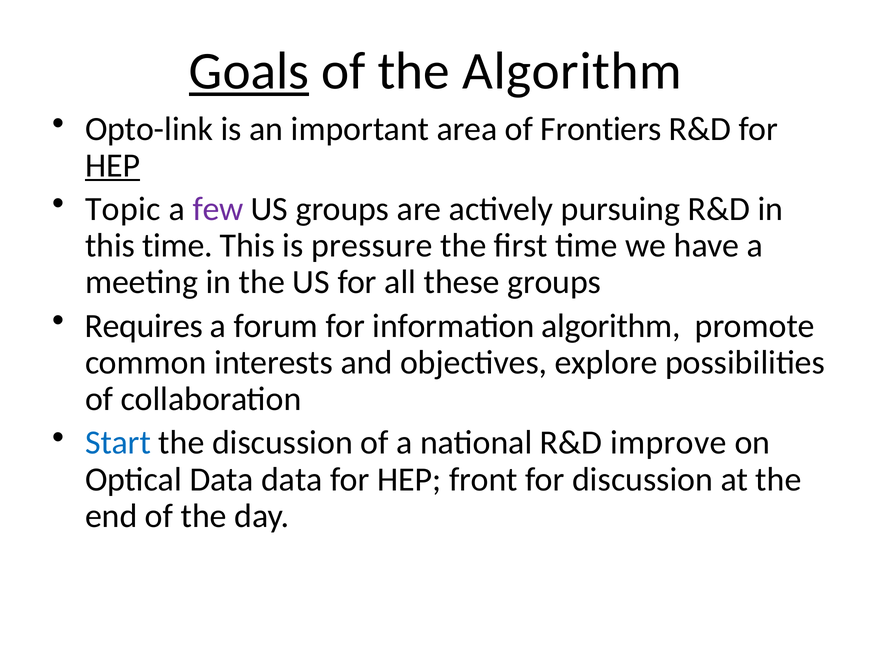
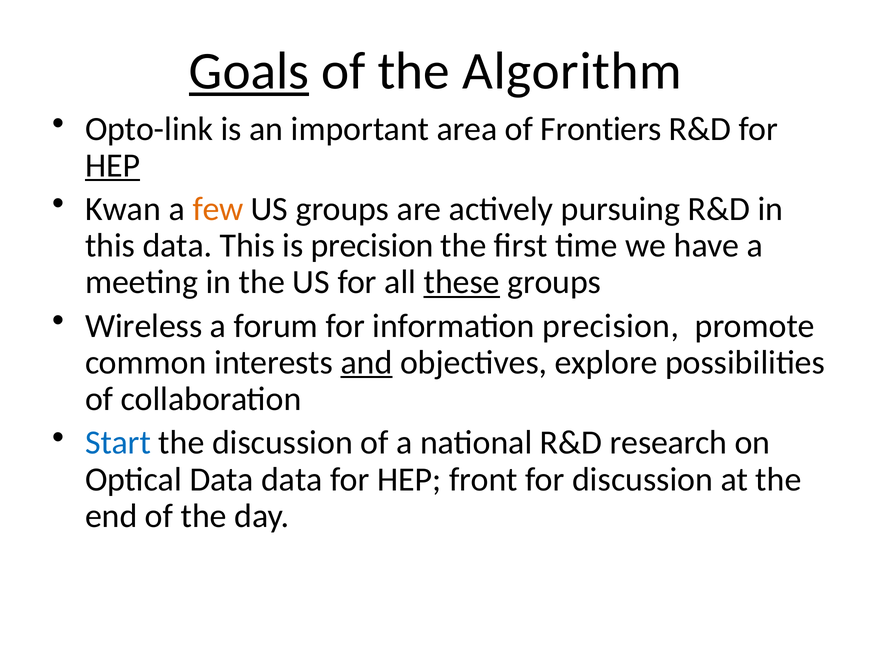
Topic: Topic -> Kwan
few colour: purple -> orange
this time: time -> data
is pressure: pressure -> precision
these underline: none -> present
Requires: Requires -> Wireless
information algorithm: algorithm -> precision
and underline: none -> present
improve: improve -> research
